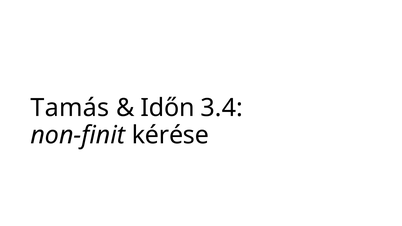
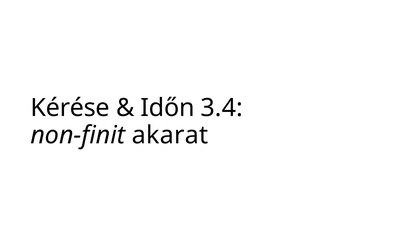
Tamás: Tamás -> Kérése
kérése: kérése -> akarat
